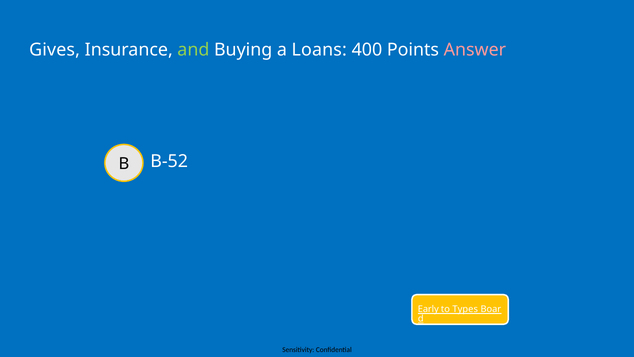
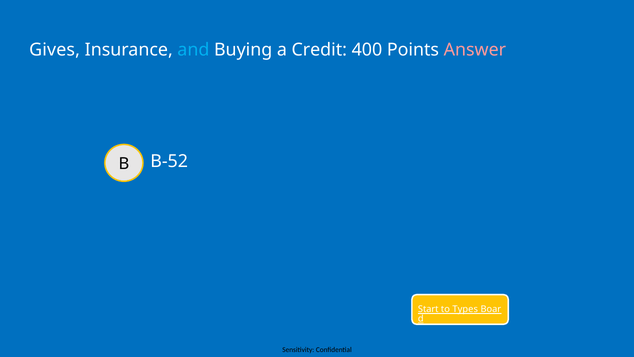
and colour: light green -> light blue
Loans: Loans -> Credit
Early: Early -> Start
